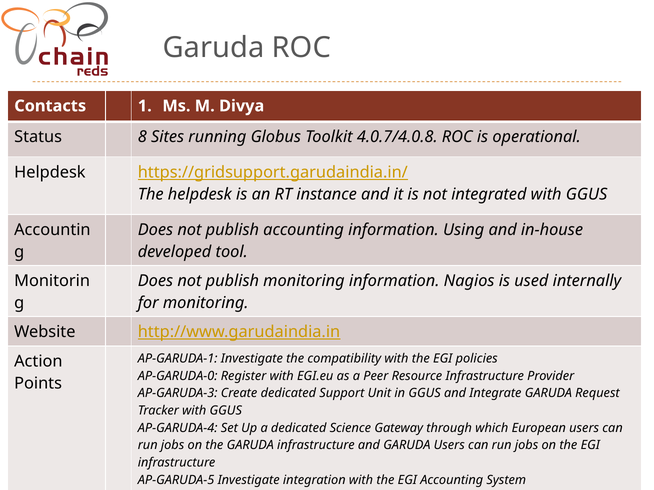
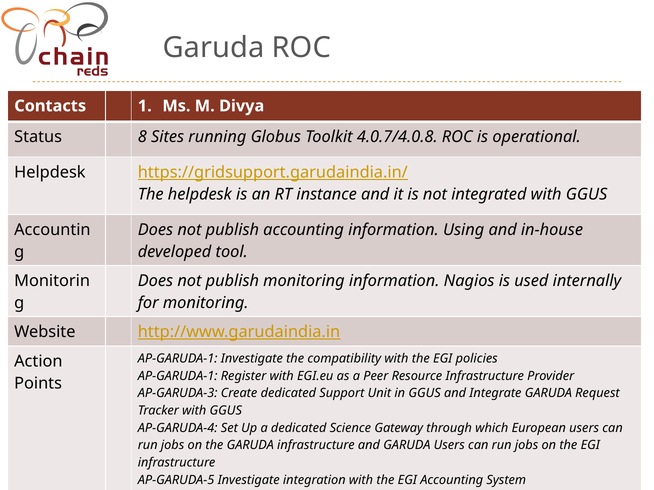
AP-GARUDA-0 at (178, 376): AP-GARUDA-0 -> AP-GARUDA-1
